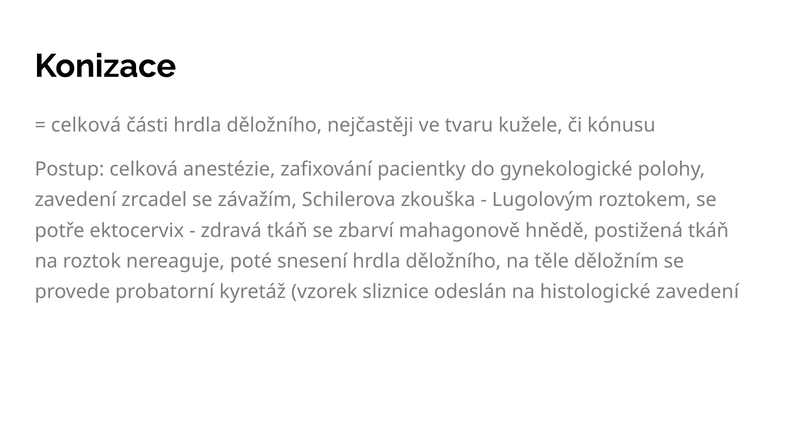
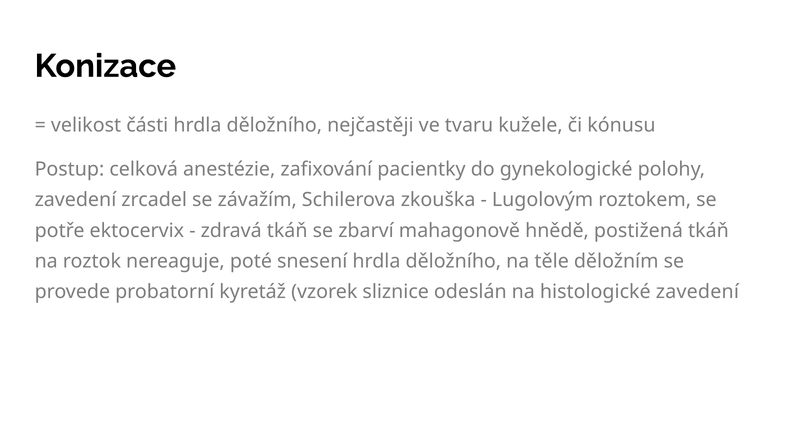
celková at (86, 125): celková -> velikost
